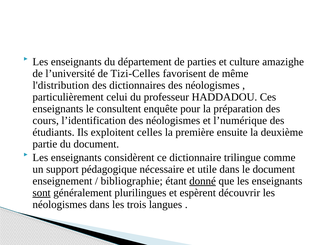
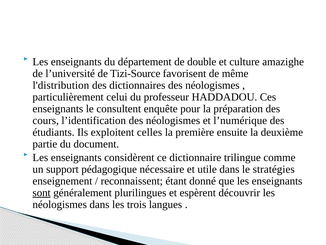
parties: parties -> double
Tizi-Celles: Tizi-Celles -> Tizi-Source
le document: document -> stratégies
bibliographie: bibliographie -> reconnaissent
donné underline: present -> none
